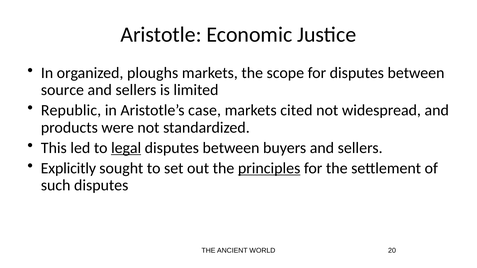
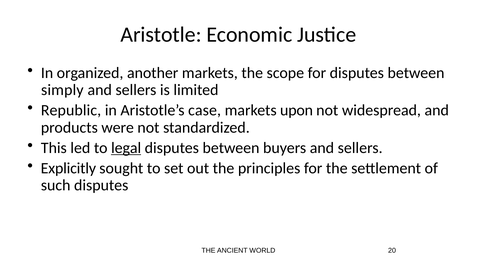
ploughs: ploughs -> another
source: source -> simply
cited: cited -> upon
principles underline: present -> none
